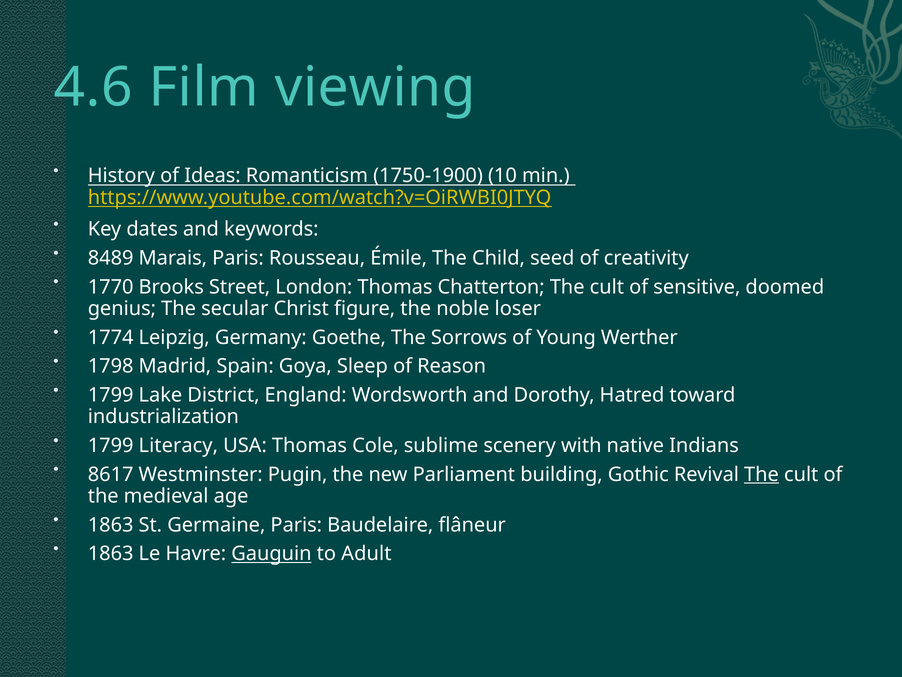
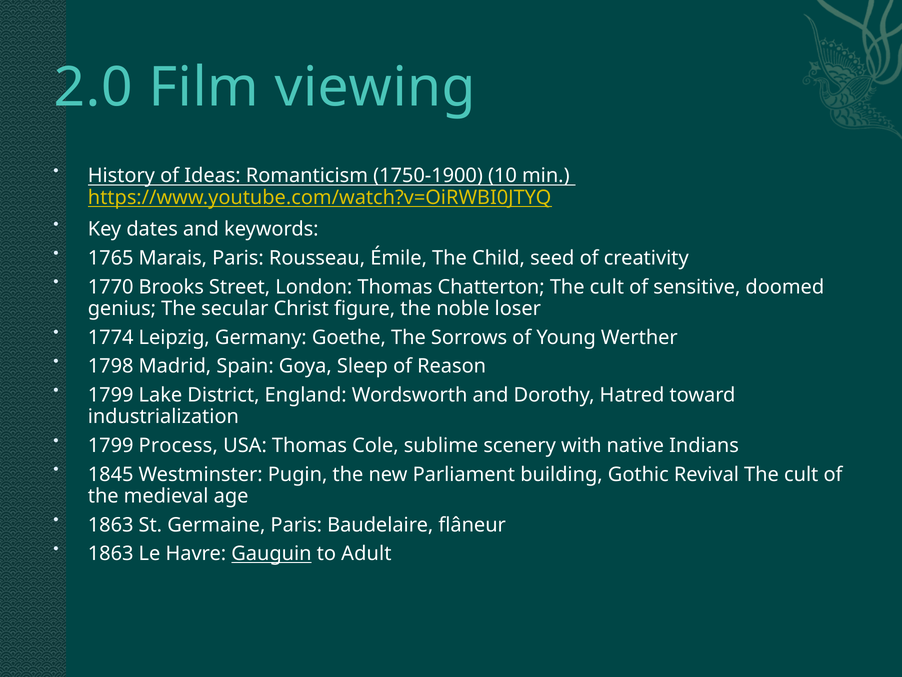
4.6: 4.6 -> 2.0
8489: 8489 -> 1765
Literacy: Literacy -> Process
8617: 8617 -> 1845
The at (762, 474) underline: present -> none
